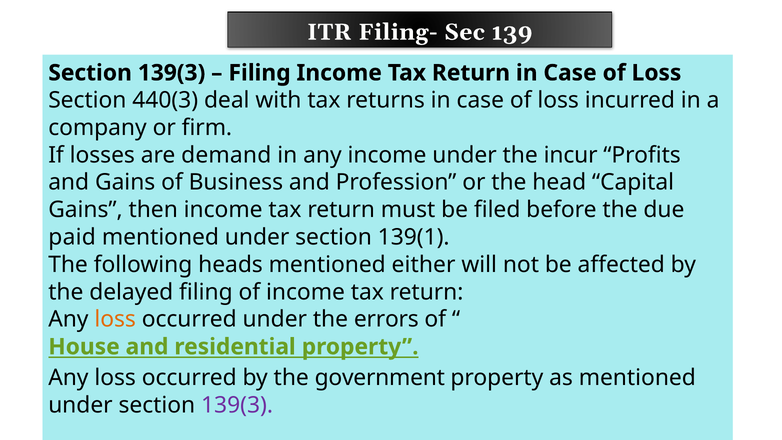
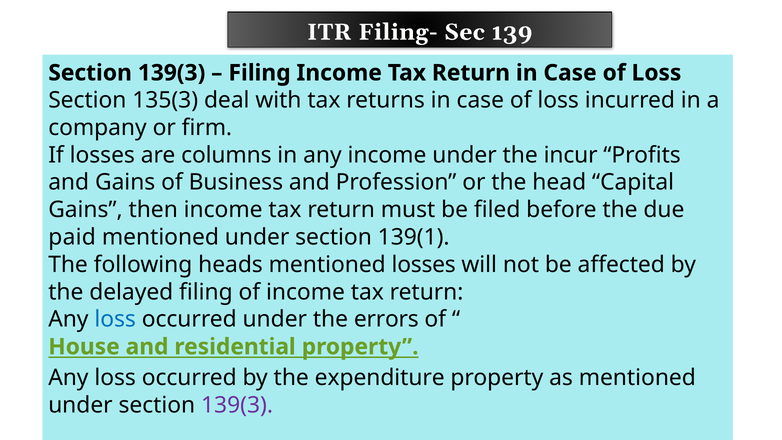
440(3: 440(3 -> 135(3
demand: demand -> columns
mentioned either: either -> losses
loss at (115, 319) colour: orange -> blue
government: government -> expenditure
